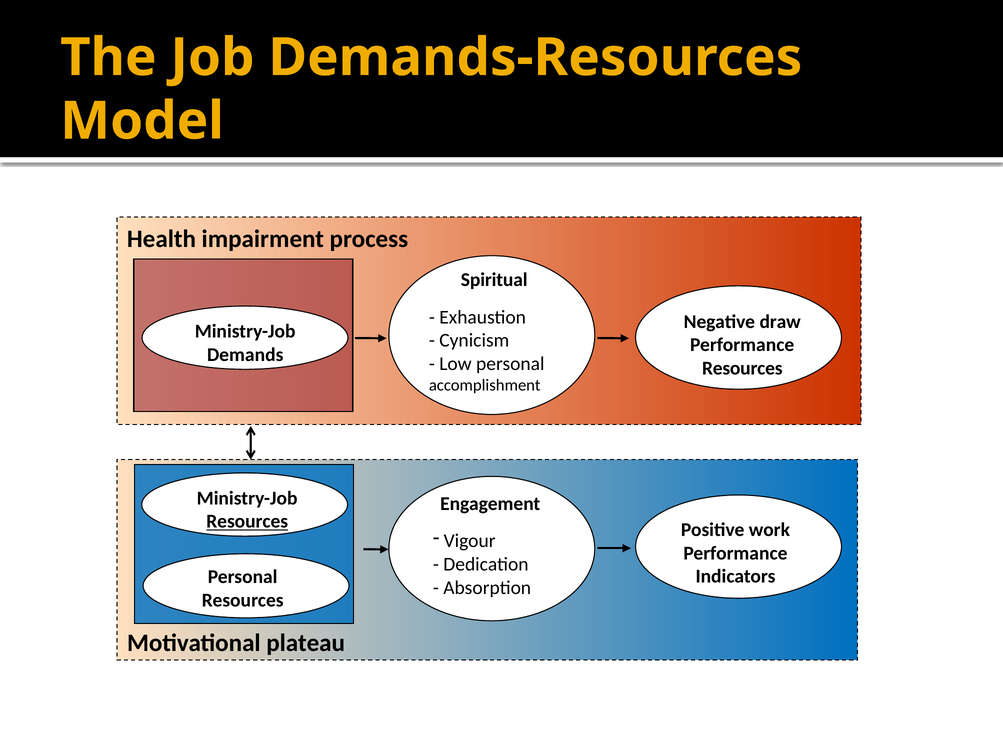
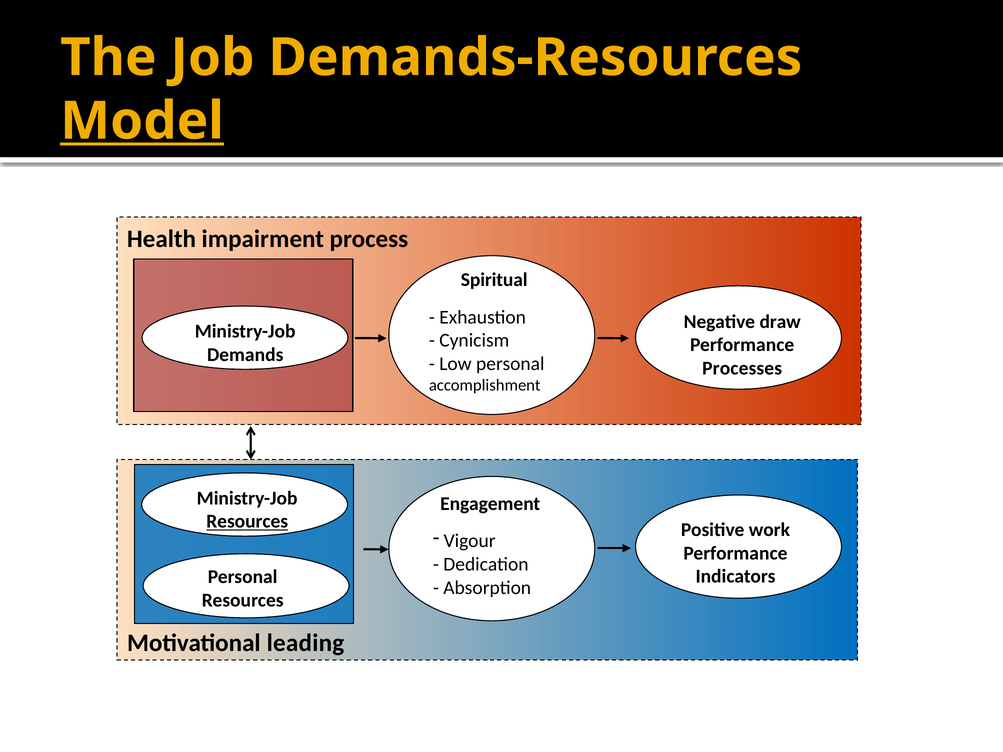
Model underline: none -> present
Resources at (742, 369): Resources -> Processes
plateau: plateau -> leading
